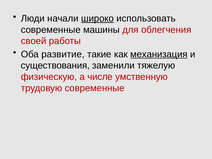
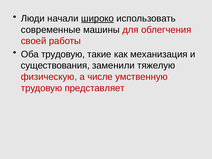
Оба развитие: развитие -> трудовую
механизация underline: present -> none
трудовую современные: современные -> представляет
